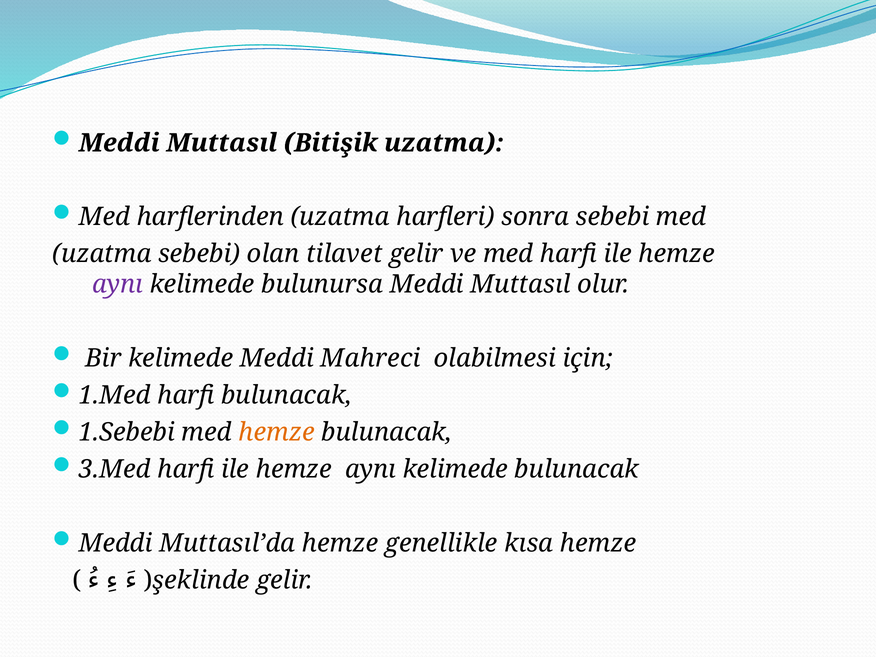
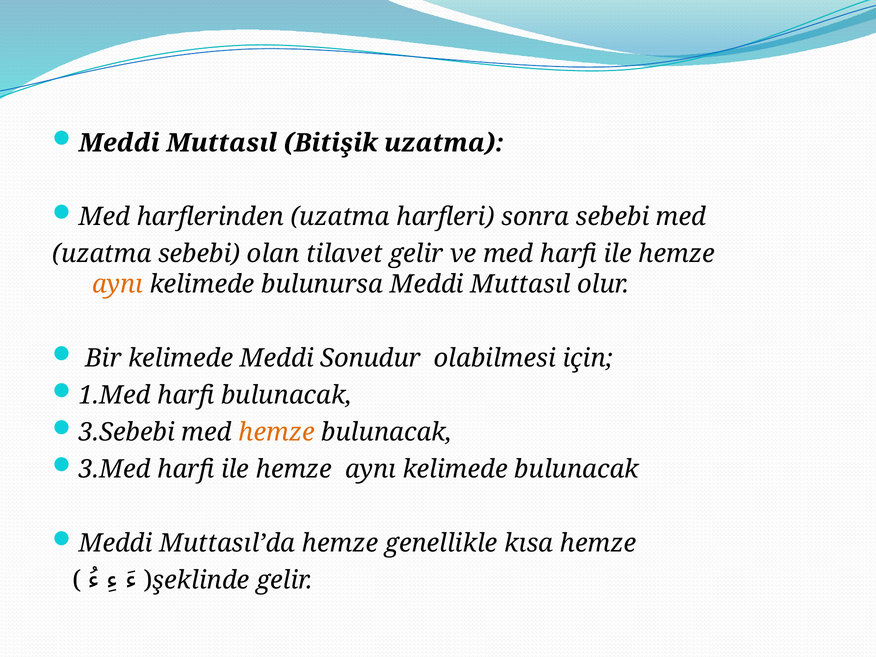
aynı at (118, 285) colour: purple -> orange
Mahreci: Mahreci -> Sonudur
1.Sebebi: 1.Sebebi -> 3.Sebebi
